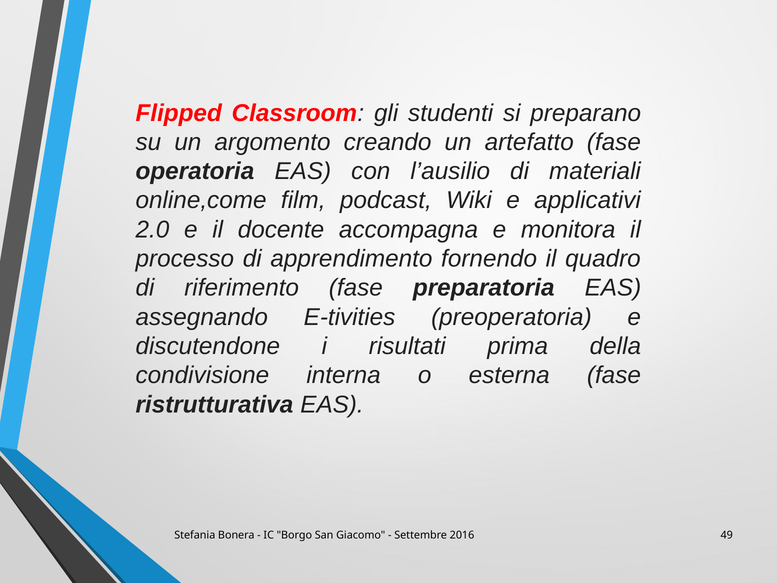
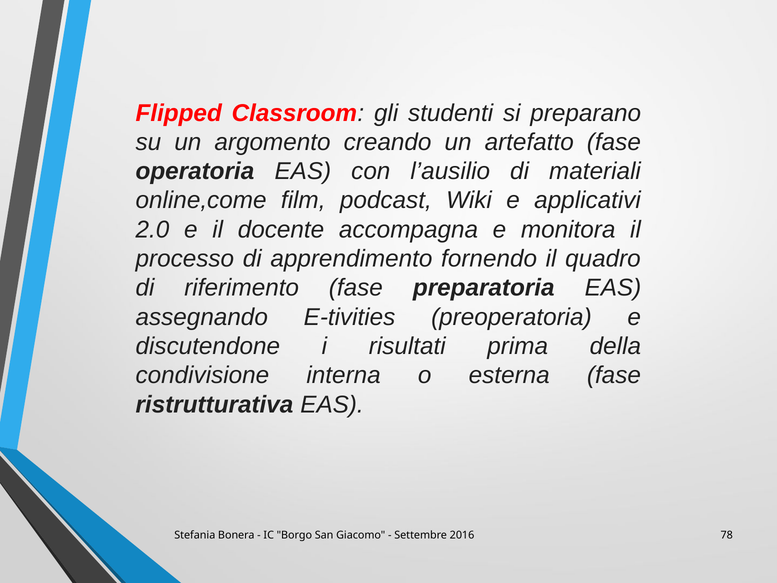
49: 49 -> 78
